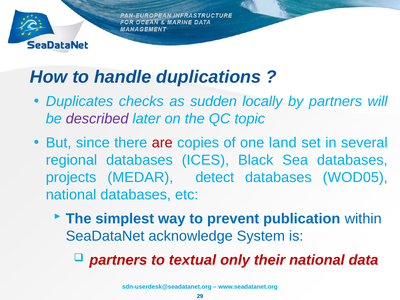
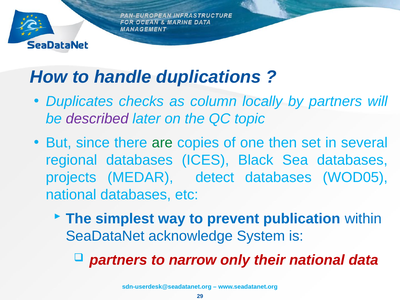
sudden: sudden -> column
are colour: red -> green
land: land -> then
textual: textual -> narrow
